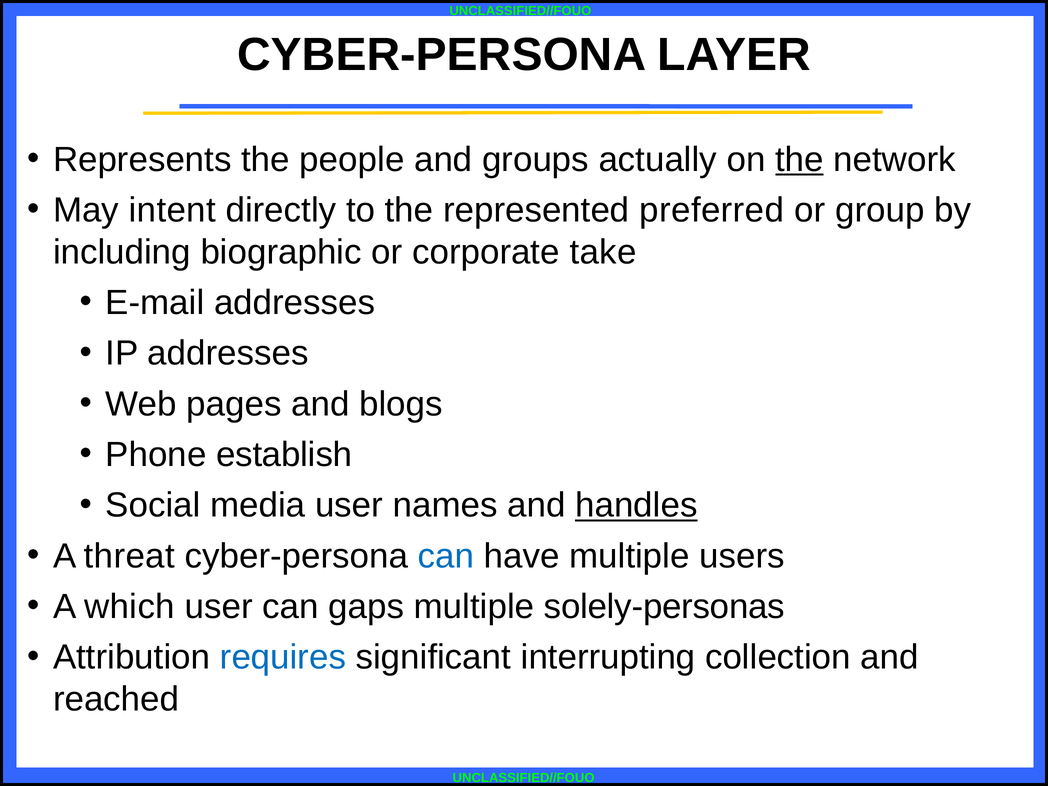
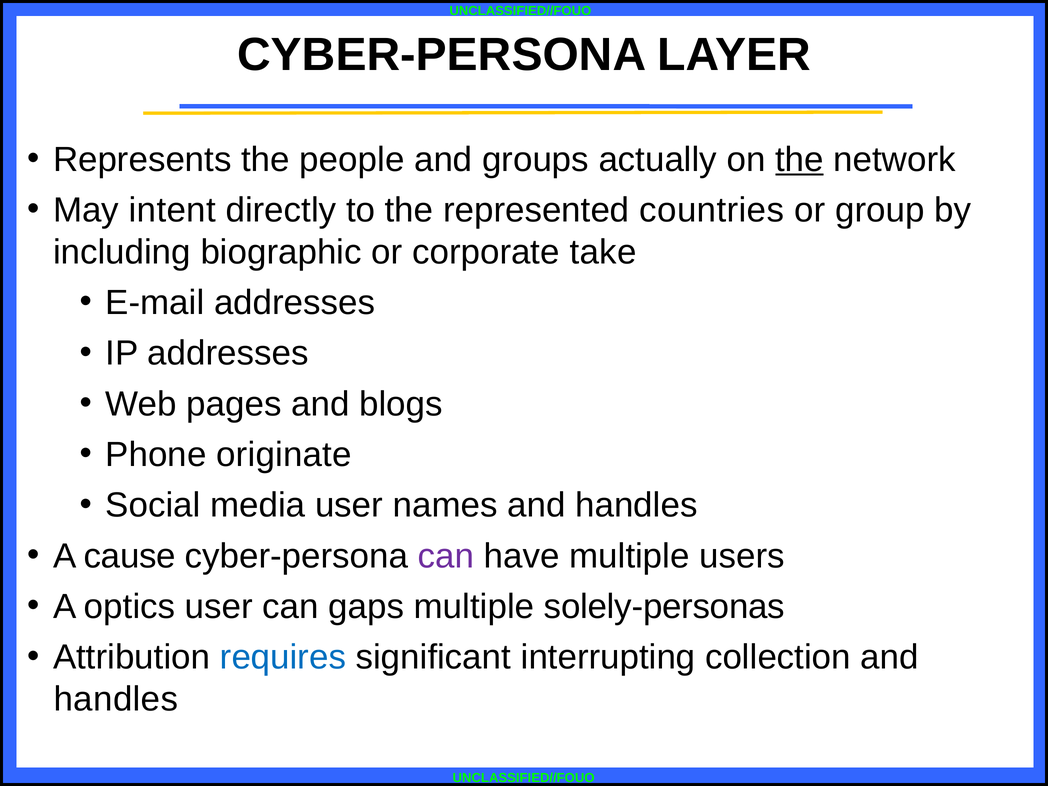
preferred: preferred -> countries
establish: establish -> originate
handles at (636, 505) underline: present -> none
threat: threat -> cause
can at (446, 556) colour: blue -> purple
which: which -> optics
reached at (116, 699): reached -> handles
